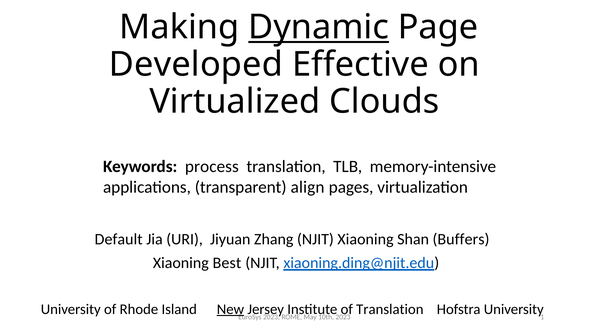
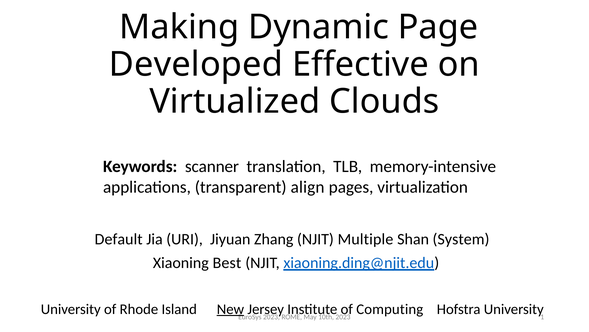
Dynamic underline: present -> none
process: process -> scanner
NJIT Xiaoning: Xiaoning -> Multiple
Buffers: Buffers -> System
Translation at (390, 309): Translation -> Computing
